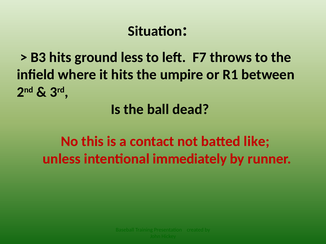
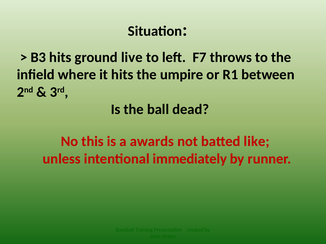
less: less -> live
contact: contact -> awards
